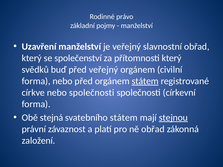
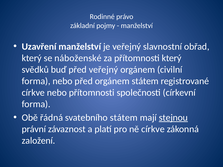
společenství: společenství -> náboženské
státem at (145, 81) underline: present -> none
nebo společnosti: společnosti -> přítomnosti
stejná: stejná -> řádná
ně obřad: obřad -> církve
